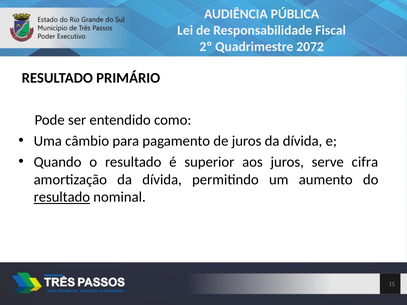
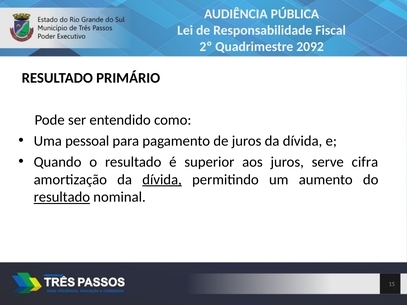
2072: 2072 -> 2092
câmbio: câmbio -> pessoal
dívida at (162, 180) underline: none -> present
